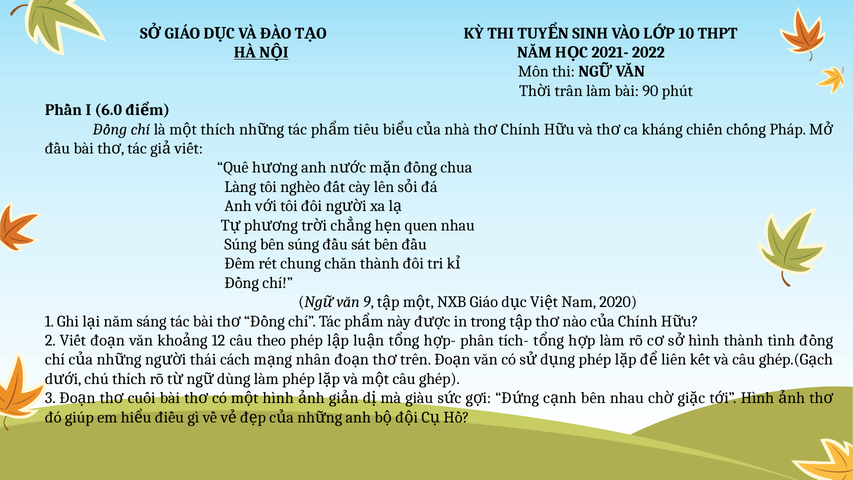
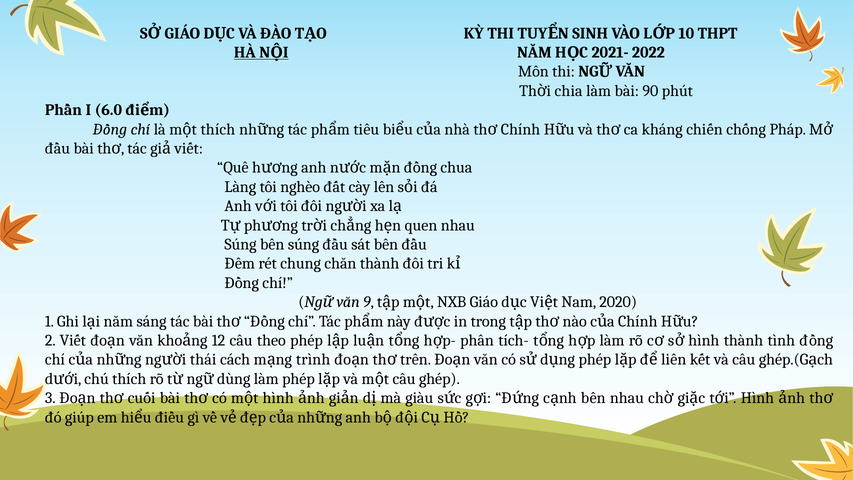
trân: trân -> chia
nhân: nhân -> trình
